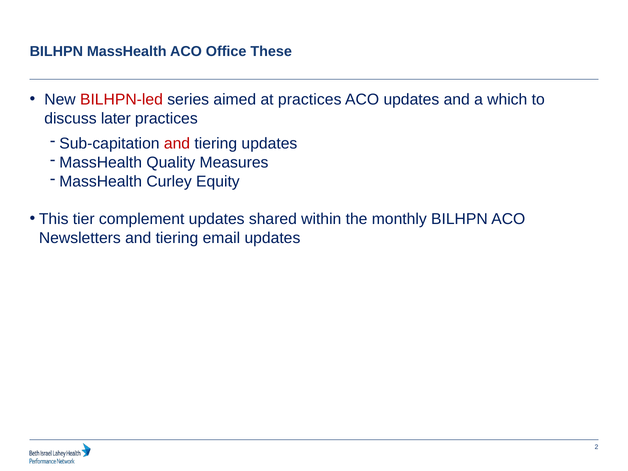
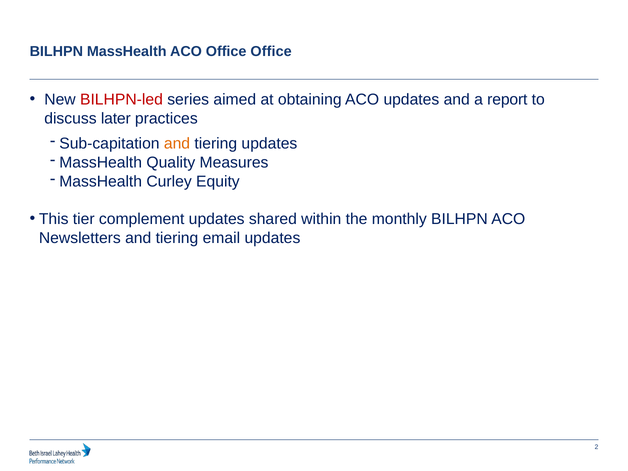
Office These: These -> Office
at practices: practices -> obtaining
which: which -> report
and at (177, 144) colour: red -> orange
